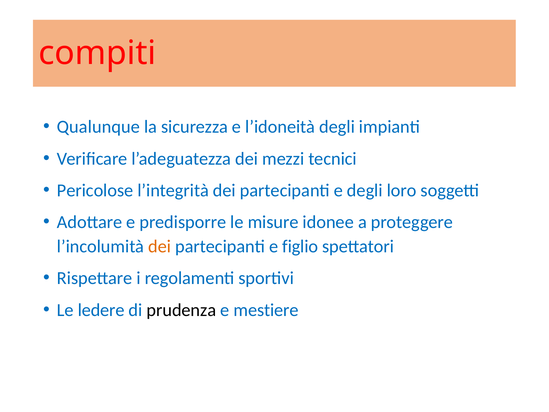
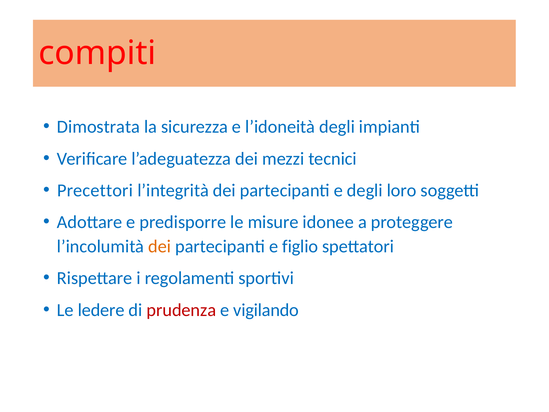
Qualunque: Qualunque -> Dimostrata
Pericolose: Pericolose -> Precettori
prudenza colour: black -> red
mestiere: mestiere -> vigilando
